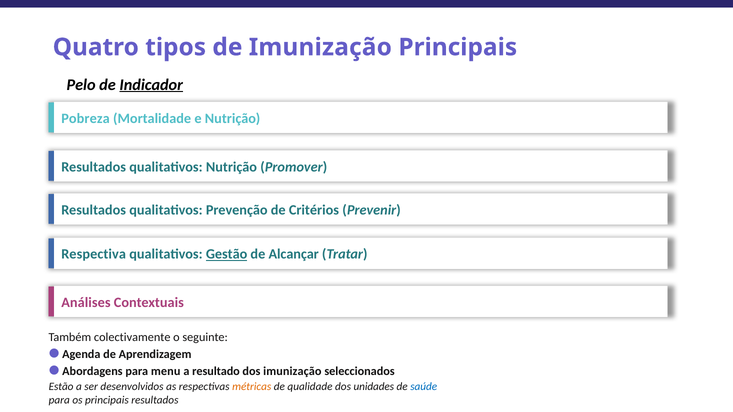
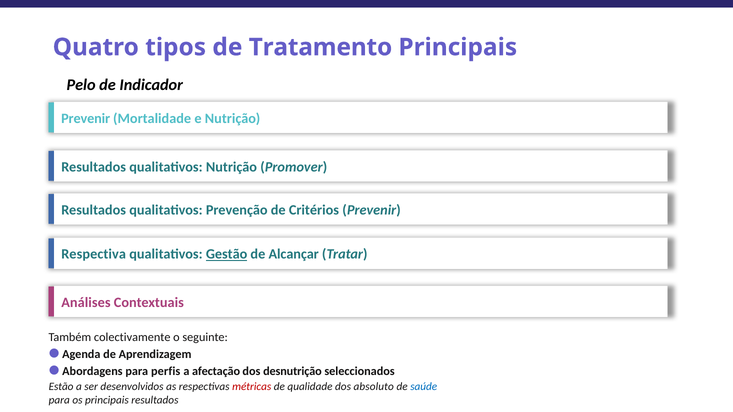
de Imunização: Imunização -> Tratamento
Indicador underline: present -> none
Pobreza at (85, 118): Pobreza -> Prevenir
menu: menu -> perfis
resultado: resultado -> afectação
dos imunização: imunização -> desnutrição
métricas colour: orange -> red
unidades: unidades -> absoluto
